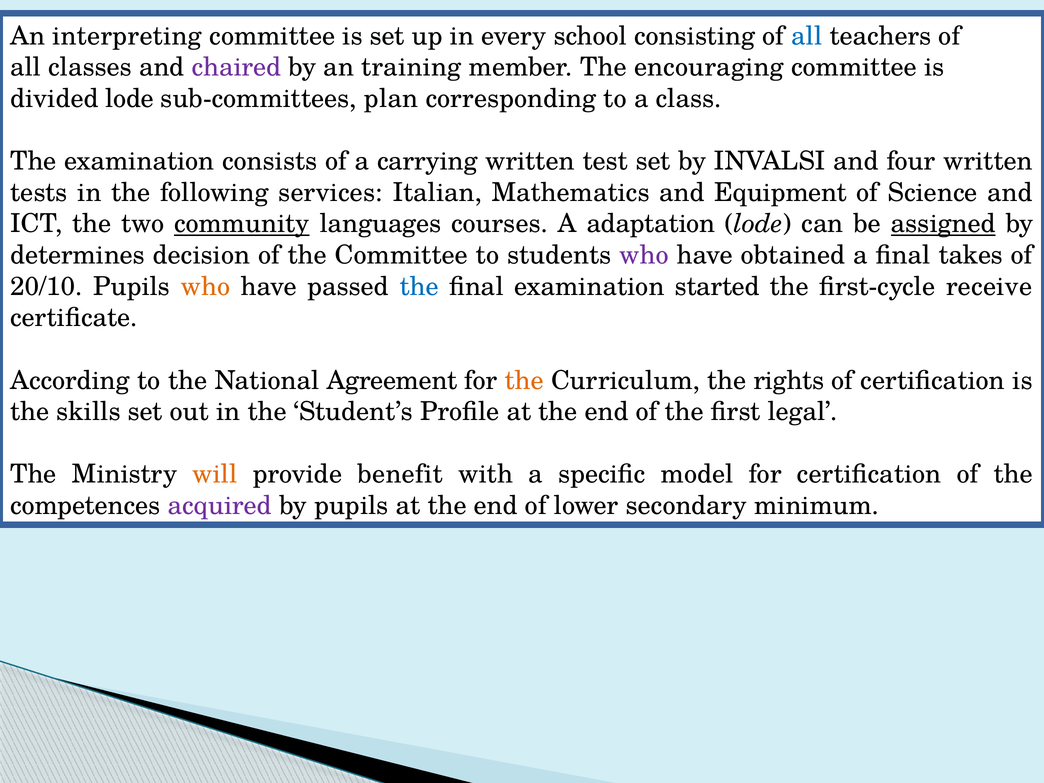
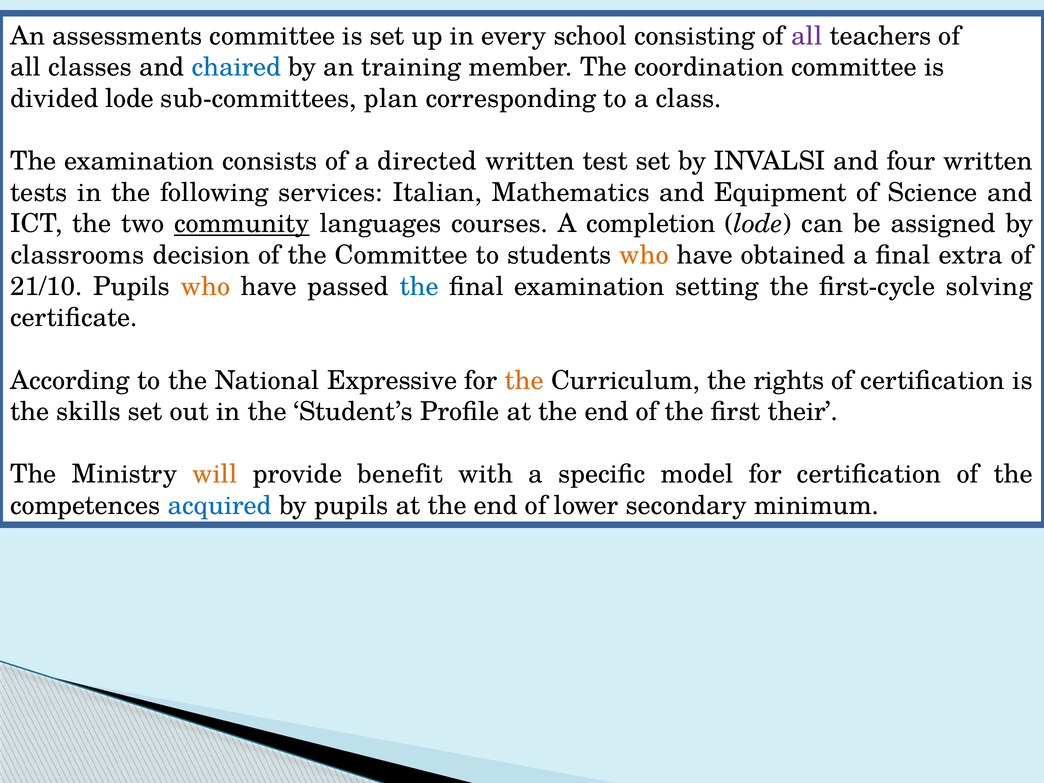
interpreting: interpreting -> assessments
all at (807, 36) colour: blue -> purple
chaired colour: purple -> blue
encouraging: encouraging -> coordination
carrying: carrying -> directed
adaptation: adaptation -> completion
assigned underline: present -> none
determines: determines -> classrooms
who at (644, 255) colour: purple -> orange
takes: takes -> extra
20/10: 20/10 -> 21/10
started: started -> setting
receive: receive -> solving
Agreement: Agreement -> Expressive
legal: legal -> their
acquired colour: purple -> blue
